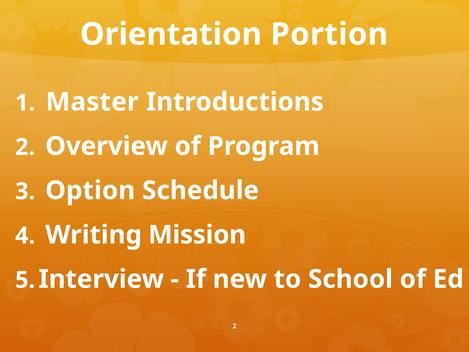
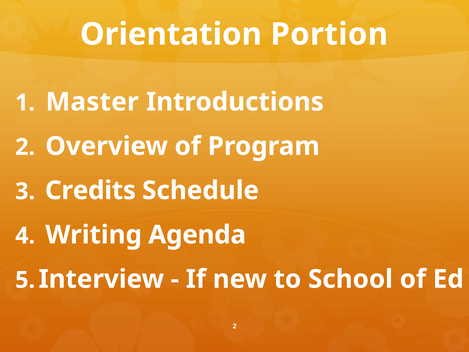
Option: Option -> Credits
Mission: Mission -> Agenda
